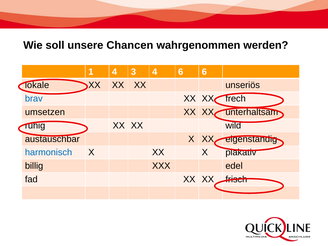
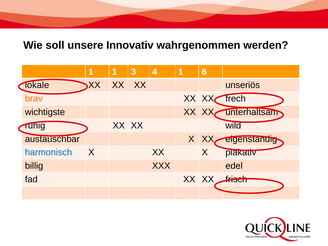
Chancen: Chancen -> Innovativ
1 4: 4 -> 1
4 6: 6 -> 1
brav colour: blue -> orange
umsetzen: umsetzen -> wichtigste
